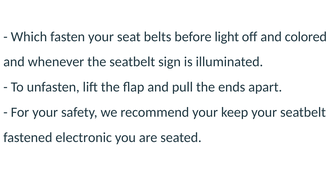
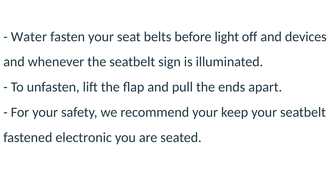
Which: Which -> Water
colored: colored -> devices
